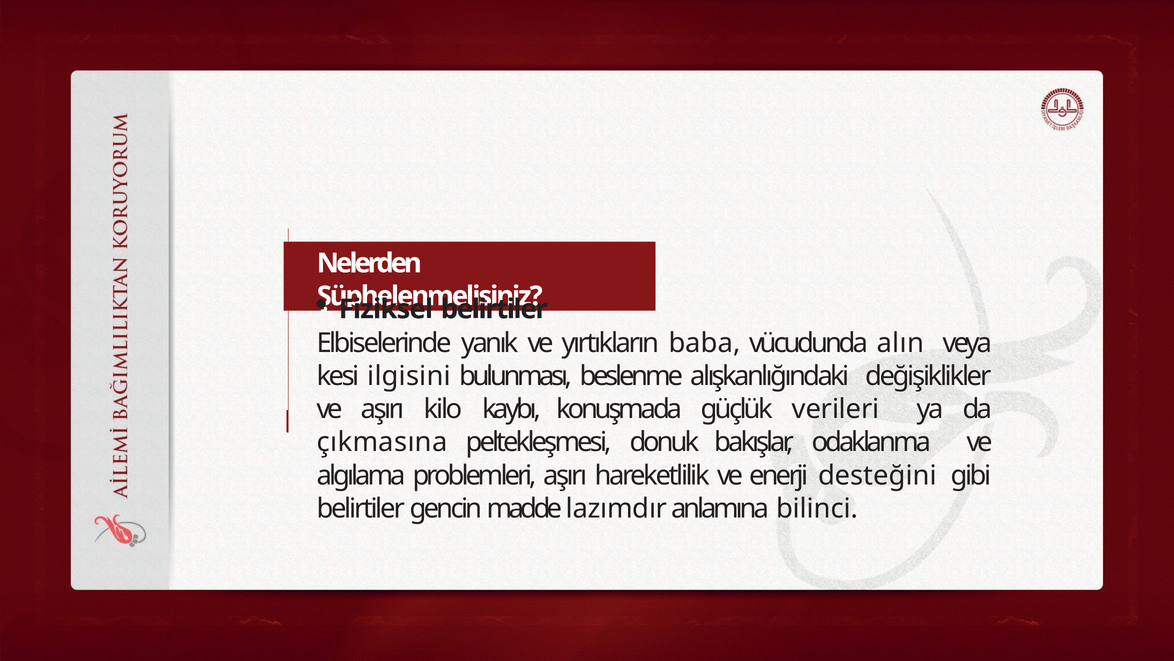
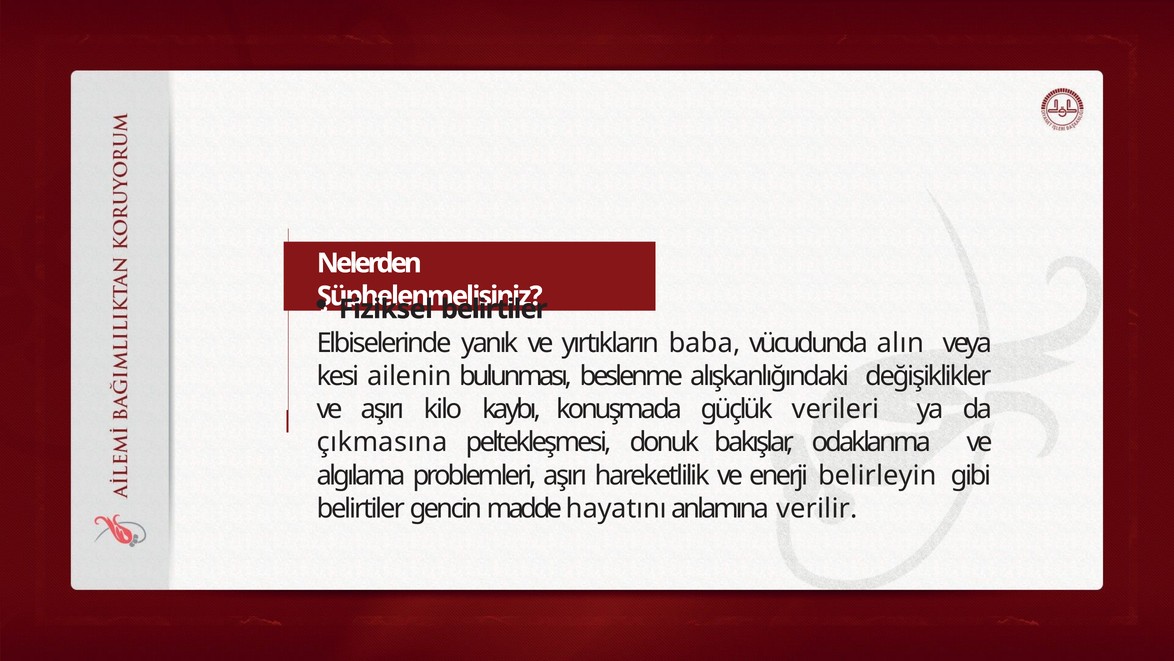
ilgisini: ilgisini -> ailenin
desteğini: desteğini -> belirleyin
lazımdır: lazımdır -> hayatını
bilinci: bilinci -> verilir
